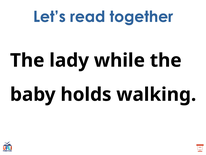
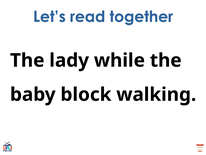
holds: holds -> block
